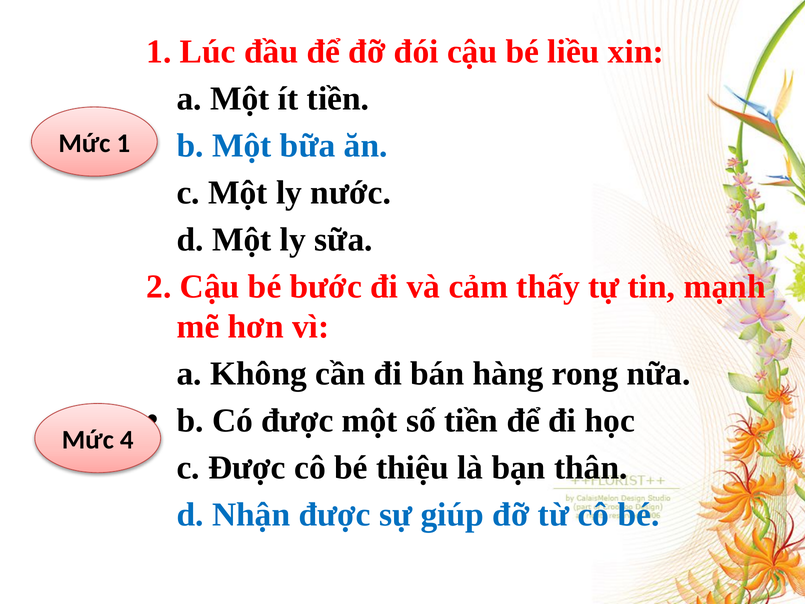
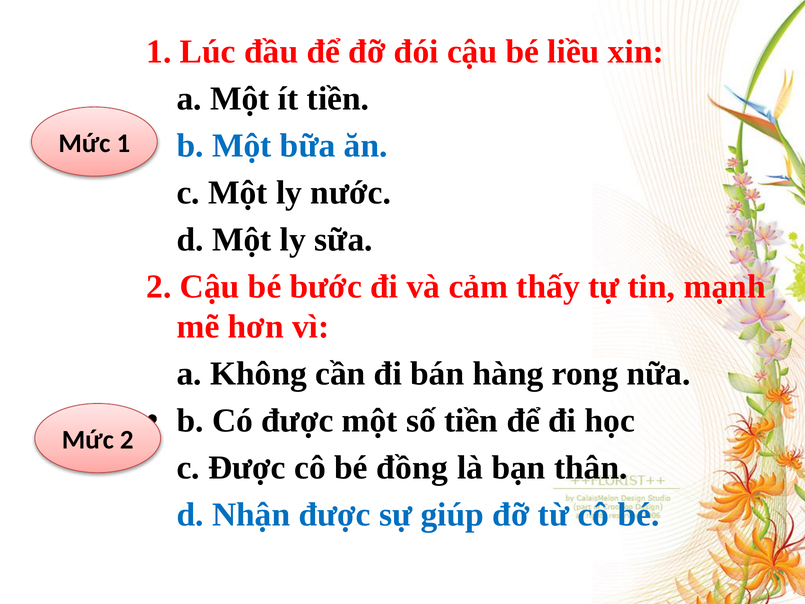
Mức 4: 4 -> 2
thiệu: thiệu -> đồng
